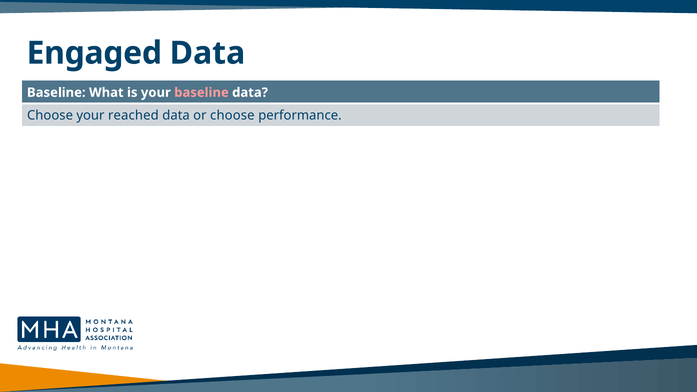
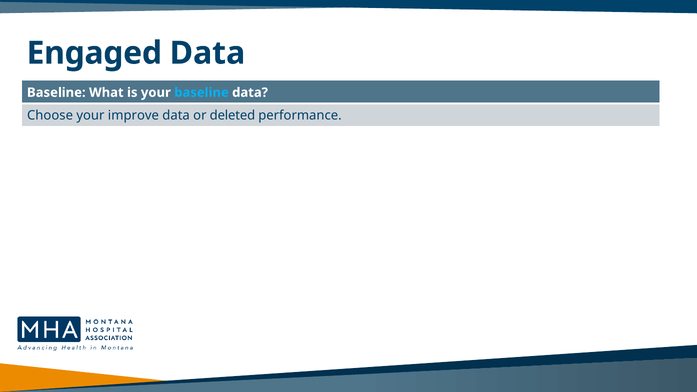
baseline at (201, 93) colour: pink -> light blue
reached: reached -> improve
or choose: choose -> deleted
